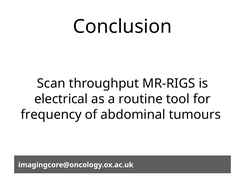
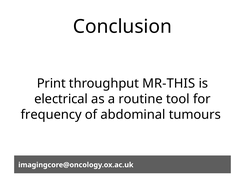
Scan: Scan -> Print
MR-RIGS: MR-RIGS -> MR-THIS
